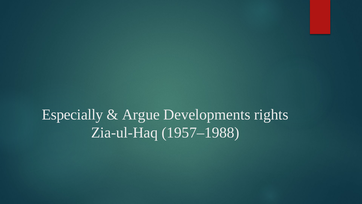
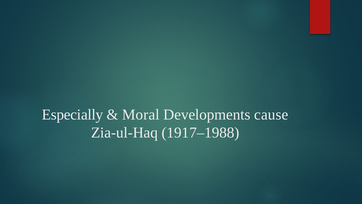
Argue: Argue -> Moral
rights: rights -> cause
1957–1988: 1957–1988 -> 1917–1988
